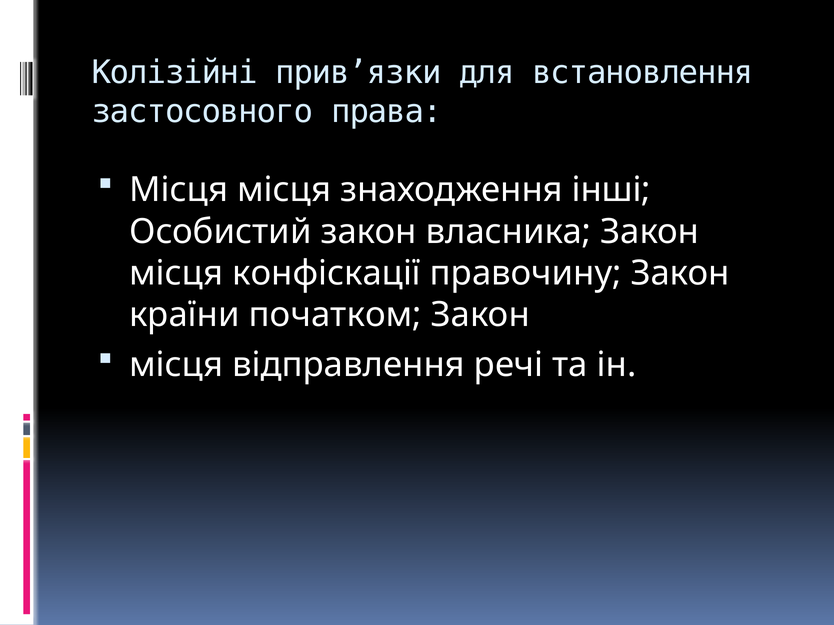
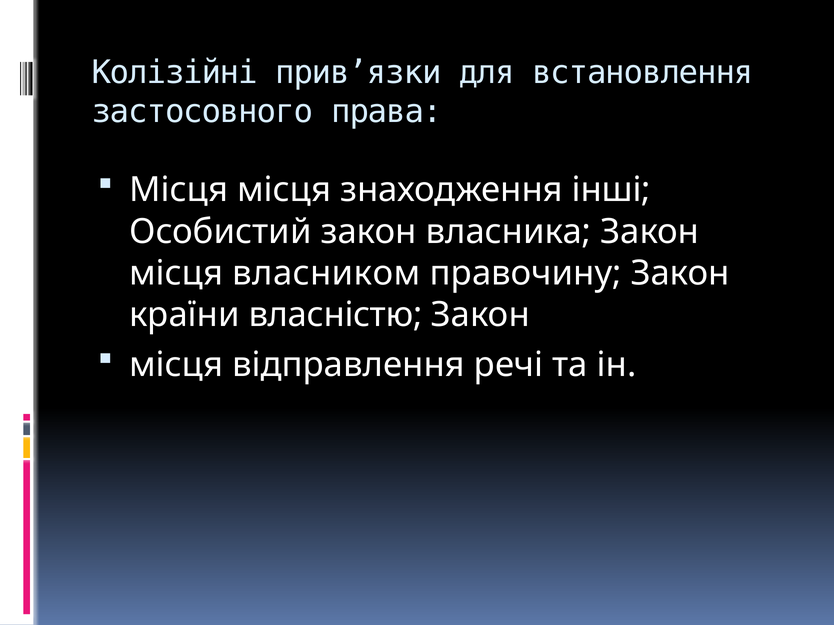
конфіскації: конфіскації -> власником
початком: початком -> власністю
